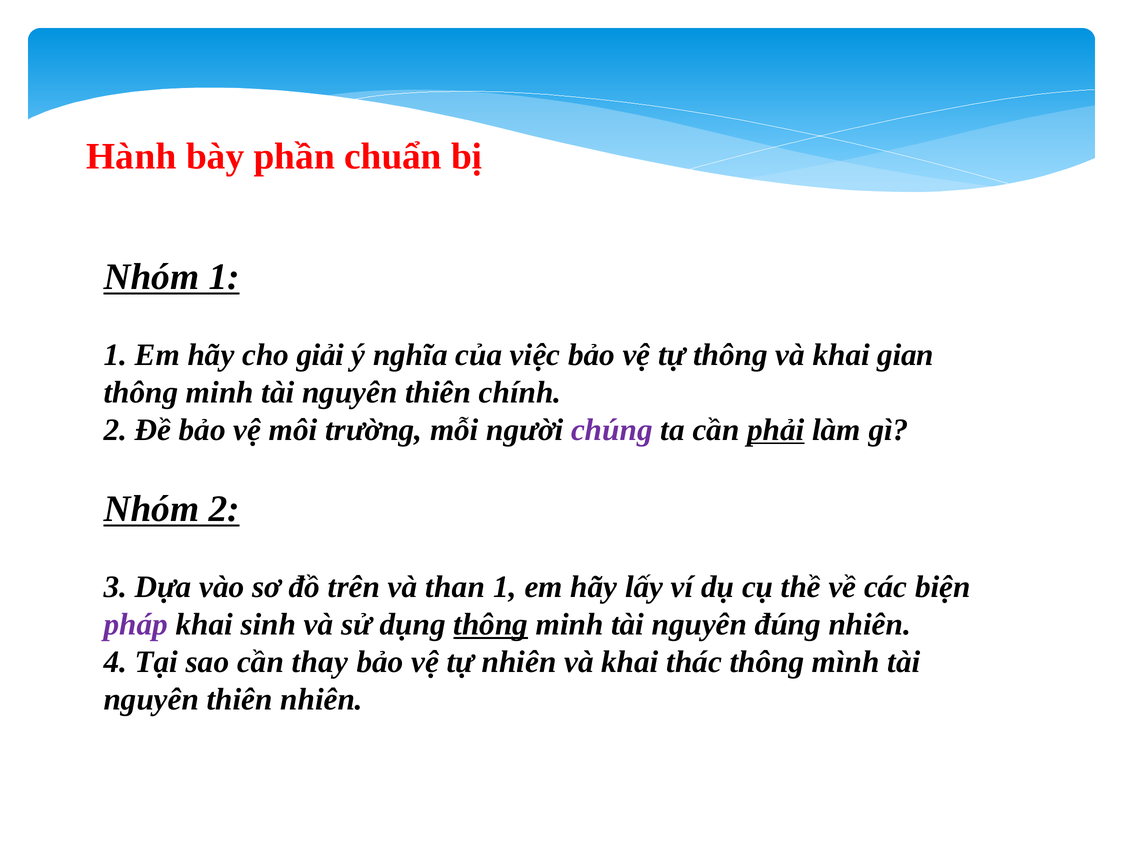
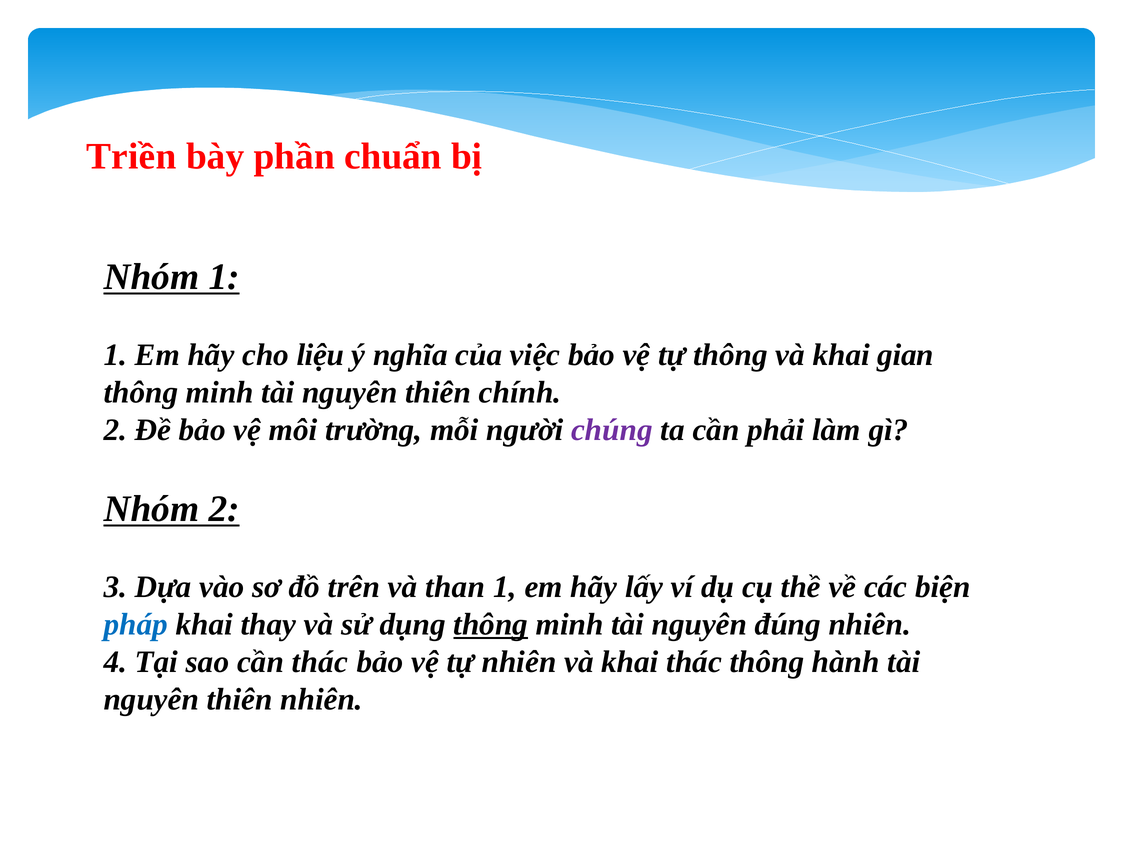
Hành: Hành -> Triền
giải: giải -> liệu
phải underline: present -> none
pháp colour: purple -> blue
sinh: sinh -> thay
cần thay: thay -> thác
mình: mình -> hành
